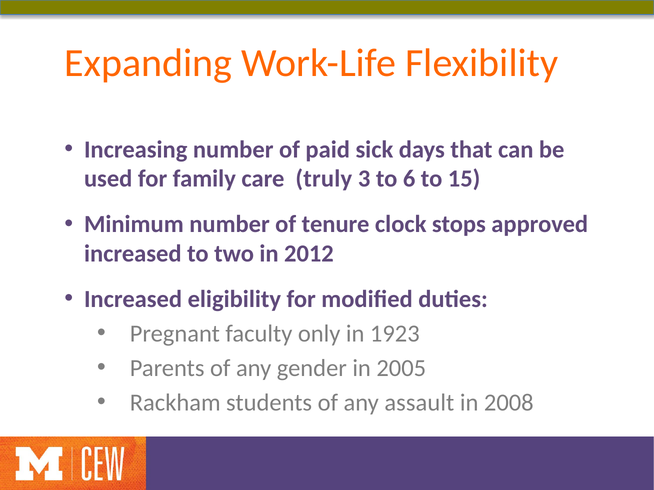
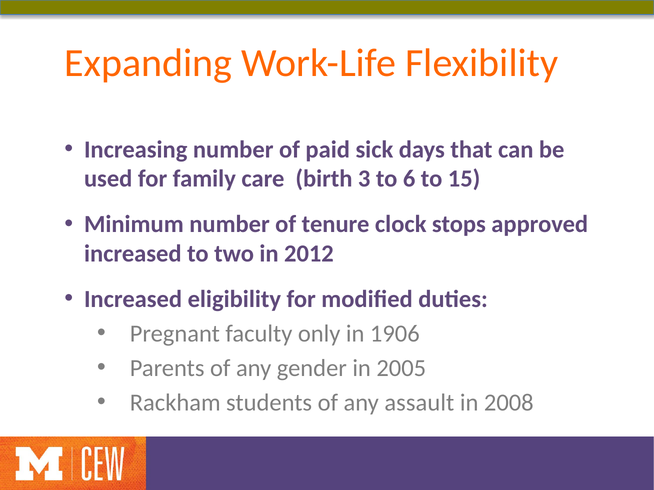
truly: truly -> birth
1923: 1923 -> 1906
